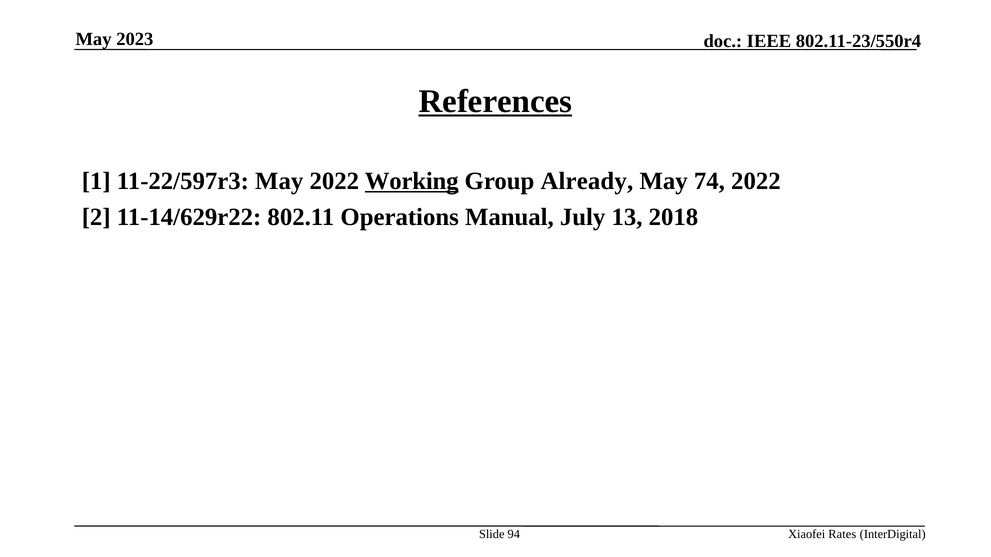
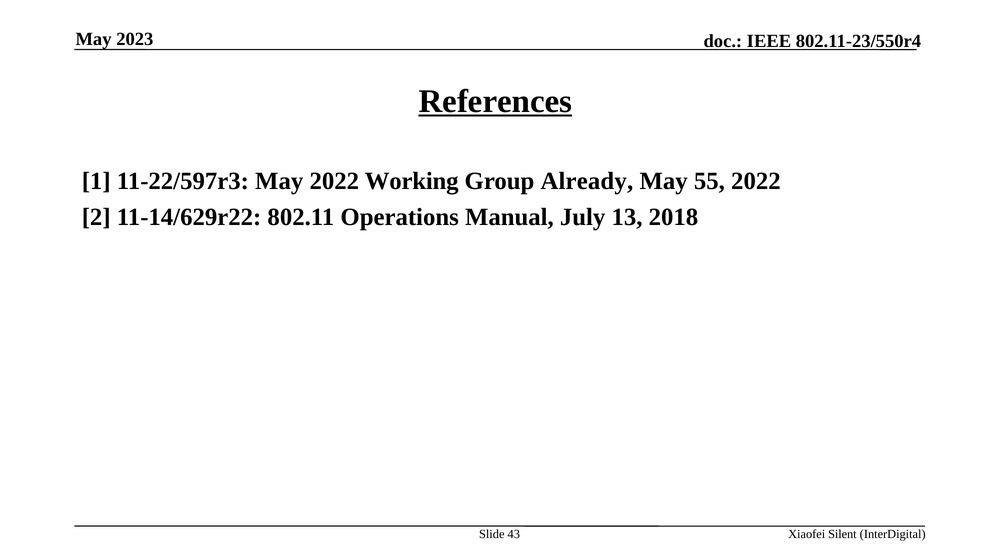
Working underline: present -> none
74: 74 -> 55
94: 94 -> 43
Rates: Rates -> Silent
